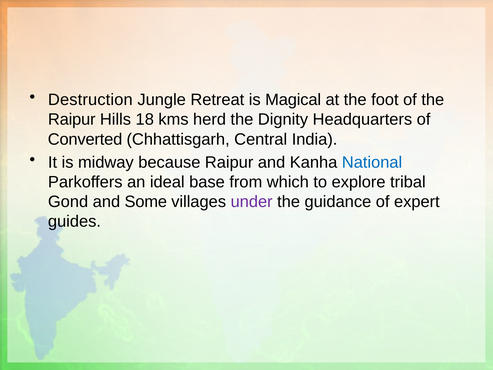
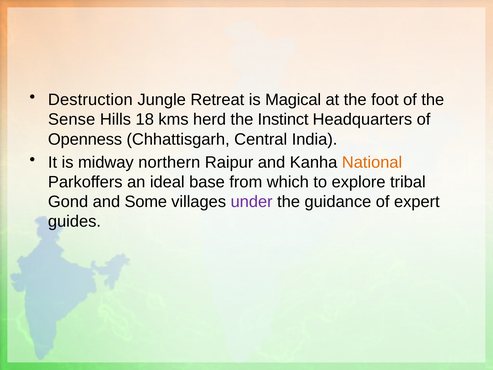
Raipur at (72, 119): Raipur -> Sense
Dignity: Dignity -> Instinct
Converted: Converted -> Openness
because: because -> northern
National colour: blue -> orange
